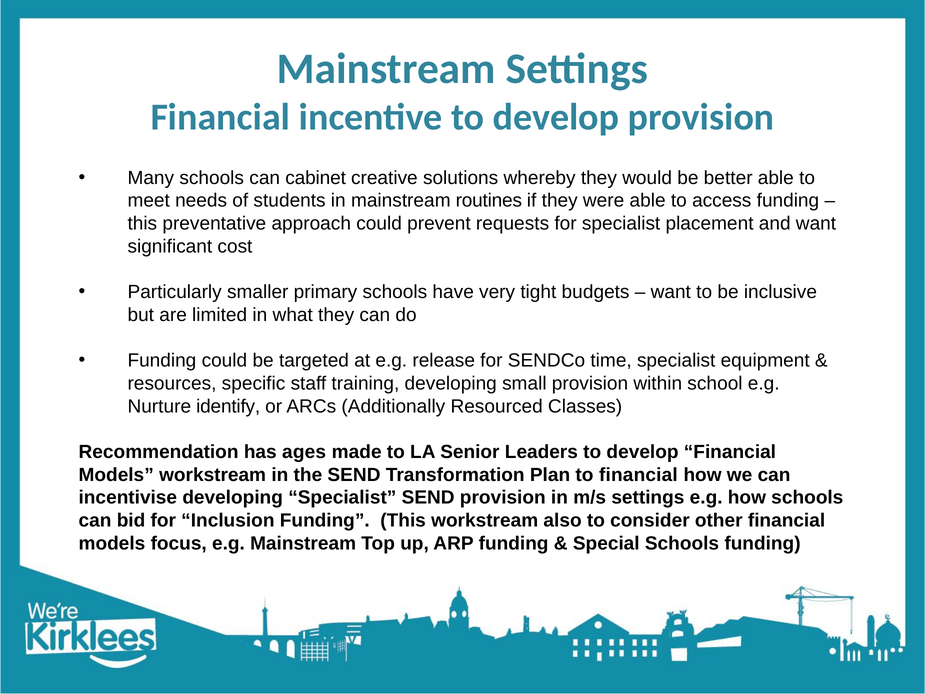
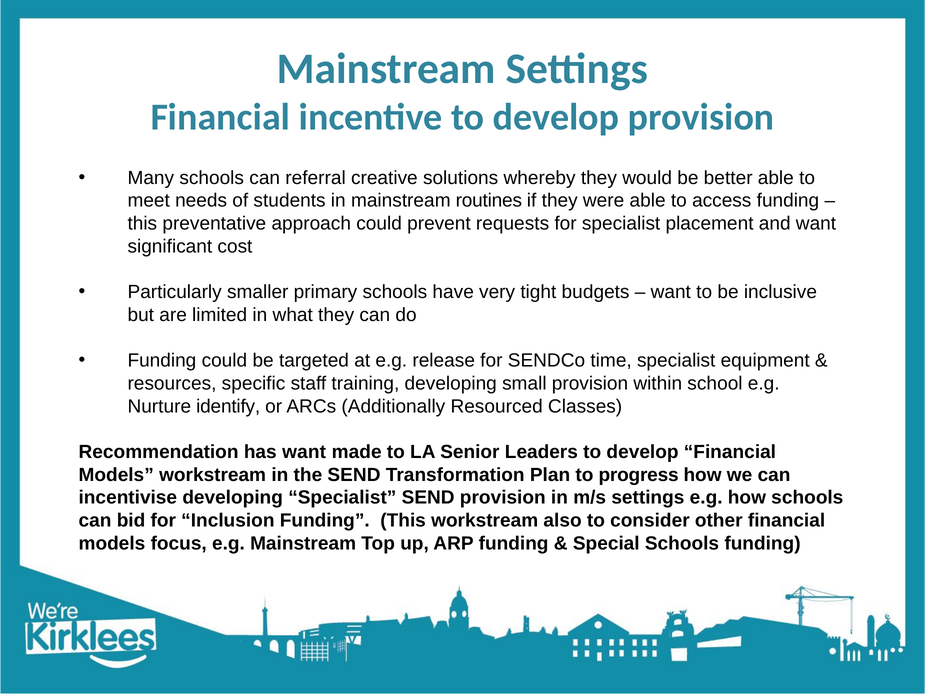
cabinet: cabinet -> referral
has ages: ages -> want
to financial: financial -> progress
